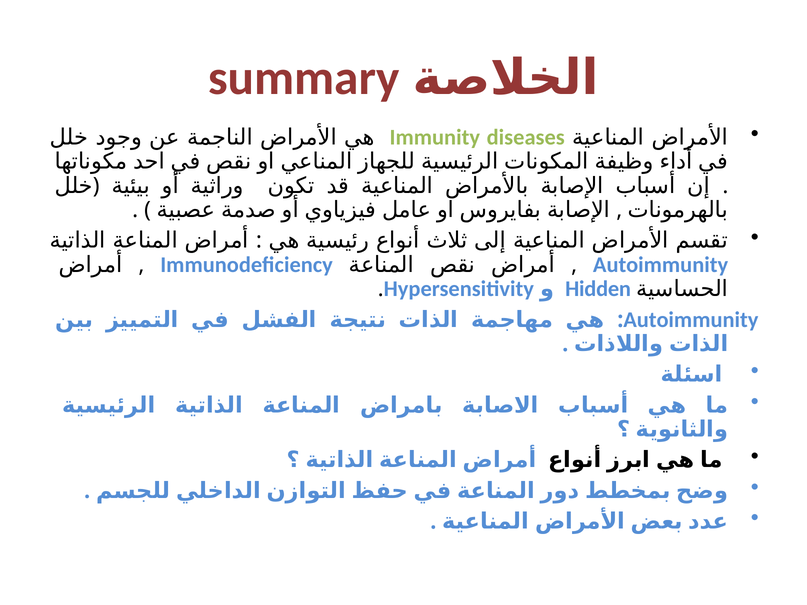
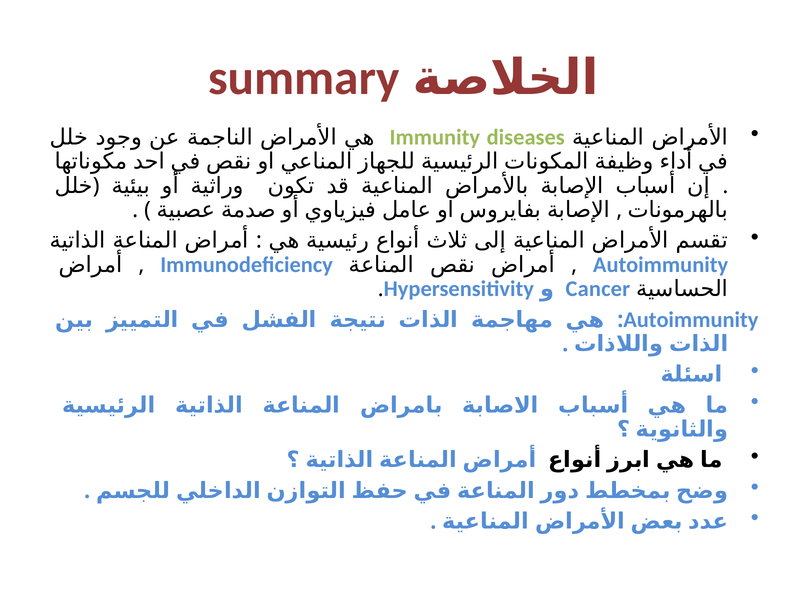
Hidden: Hidden -> Cancer
